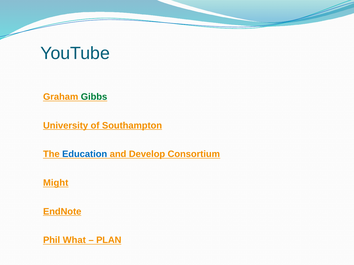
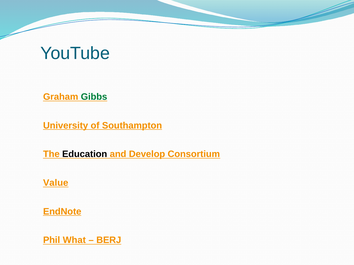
Education colour: blue -> black
Might: Might -> Value
PLAN: PLAN -> BERJ
